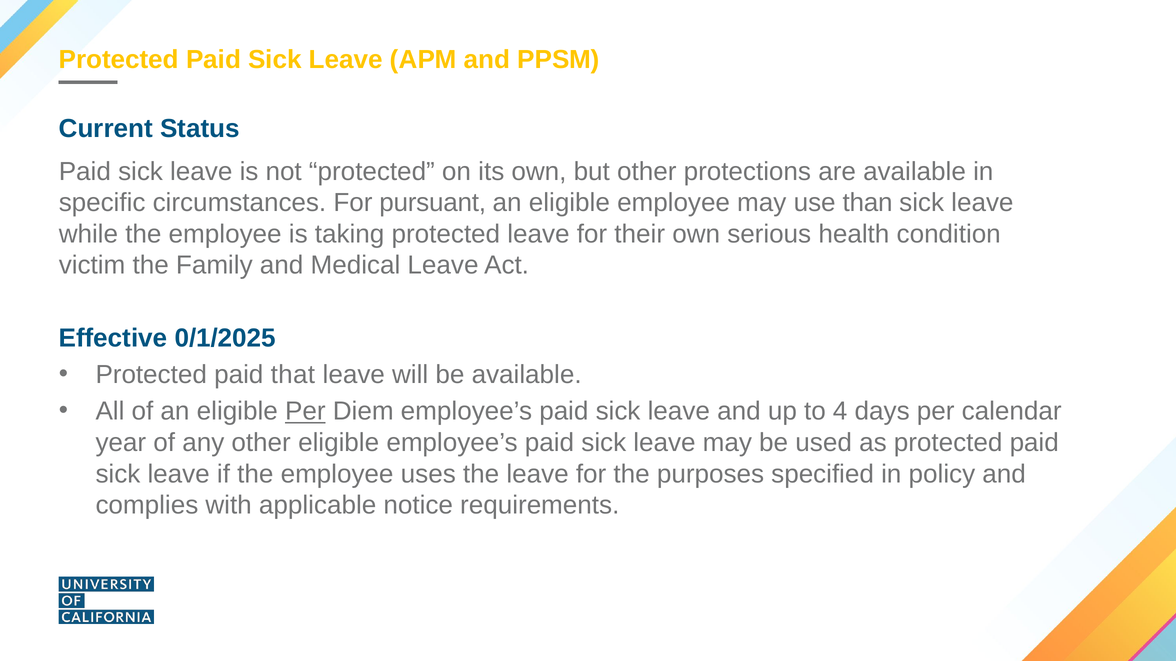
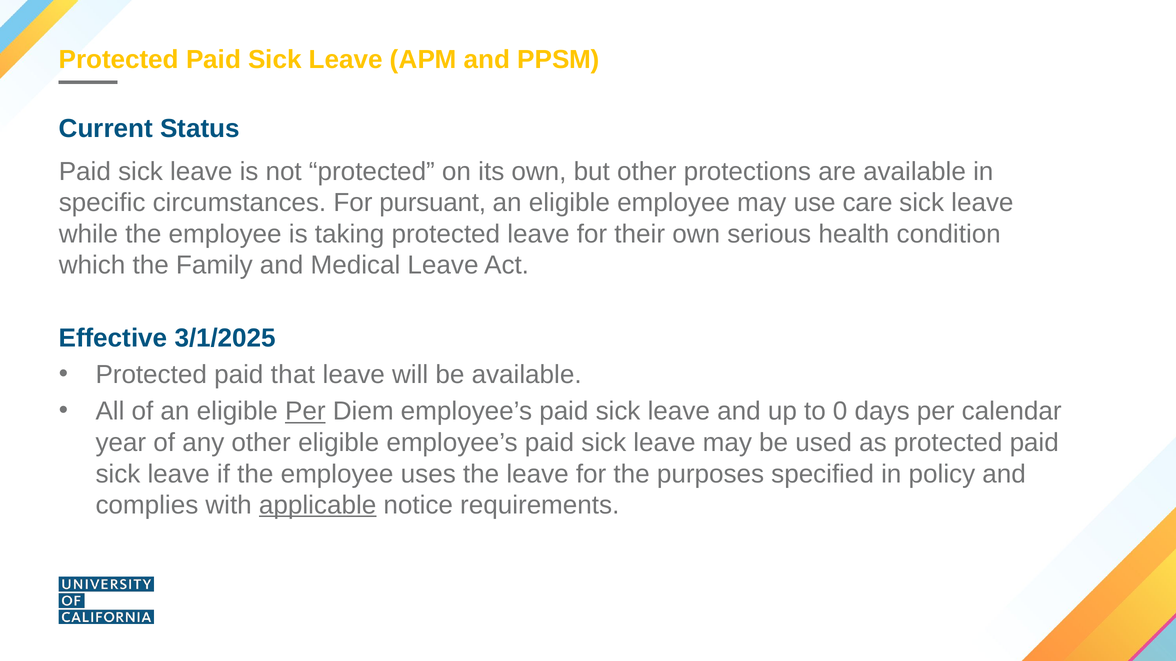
than: than -> care
victim: victim -> which
0/1/2025: 0/1/2025 -> 3/1/2025
4: 4 -> 0
applicable underline: none -> present
